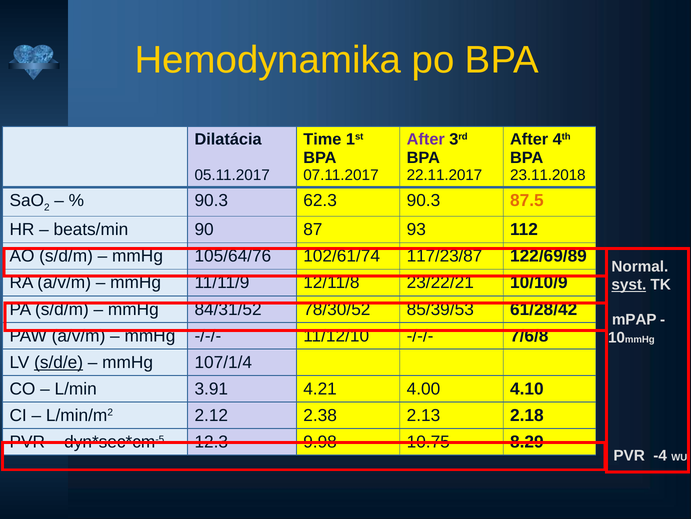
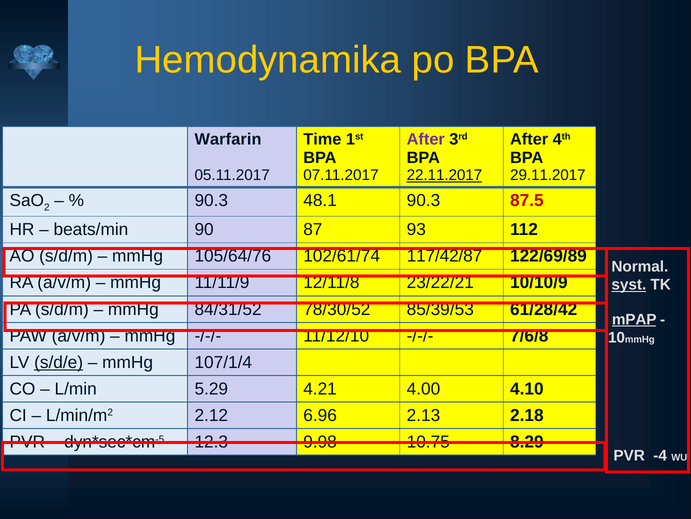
Dilatácia: Dilatácia -> Warfarin
22.11.2017 underline: none -> present
23.11.2018: 23.11.2018 -> 29.11.2017
62.3: 62.3 -> 48.1
87.5 colour: orange -> red
117/23/87: 117/23/87 -> 117/42/87
mPAP underline: none -> present
3.91: 3.91 -> 5.29
2.38: 2.38 -> 6.96
